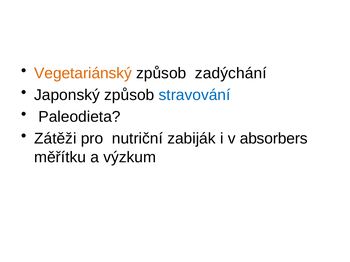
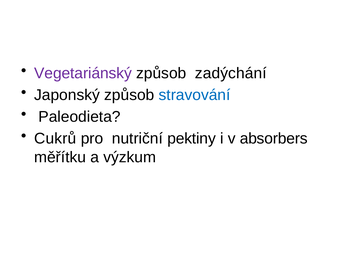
Vegetariánský colour: orange -> purple
Zátěži: Zátěži -> Cukrů
zabiják: zabiják -> pektiny
